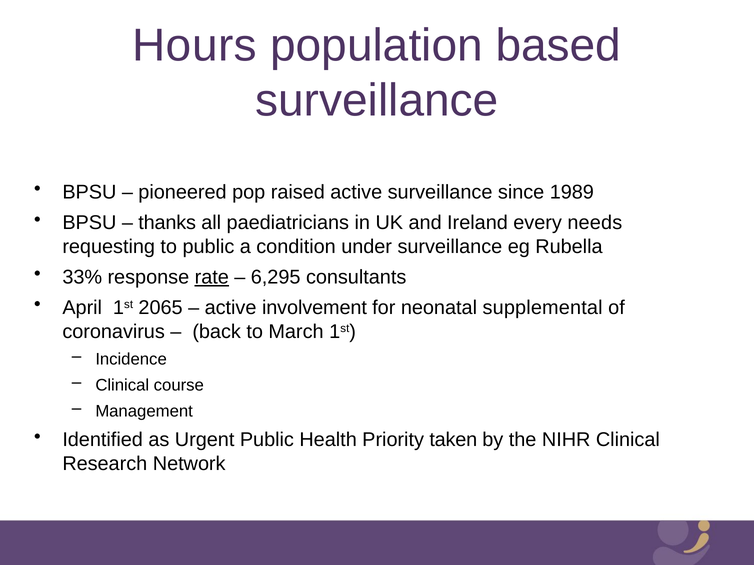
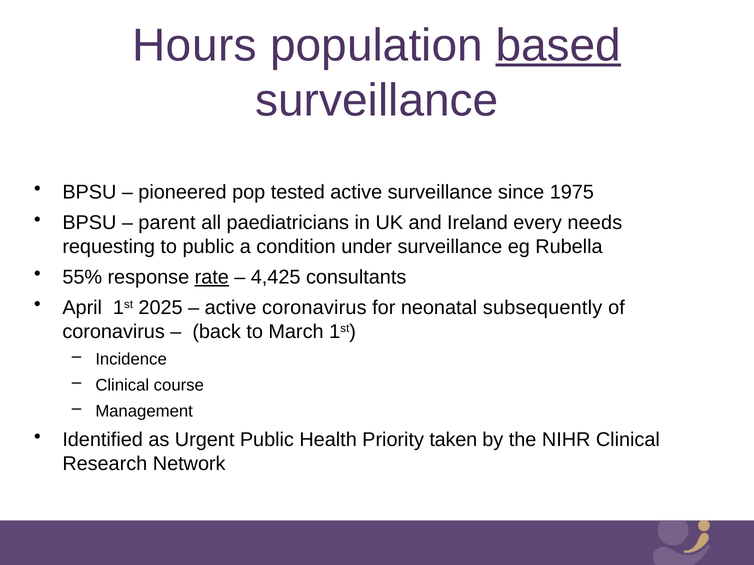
based underline: none -> present
raised: raised -> tested
1989: 1989 -> 1975
thanks: thanks -> parent
33%: 33% -> 55%
6,295: 6,295 -> 4,425
2065: 2065 -> 2025
active involvement: involvement -> coronavirus
supplemental: supplemental -> subsequently
